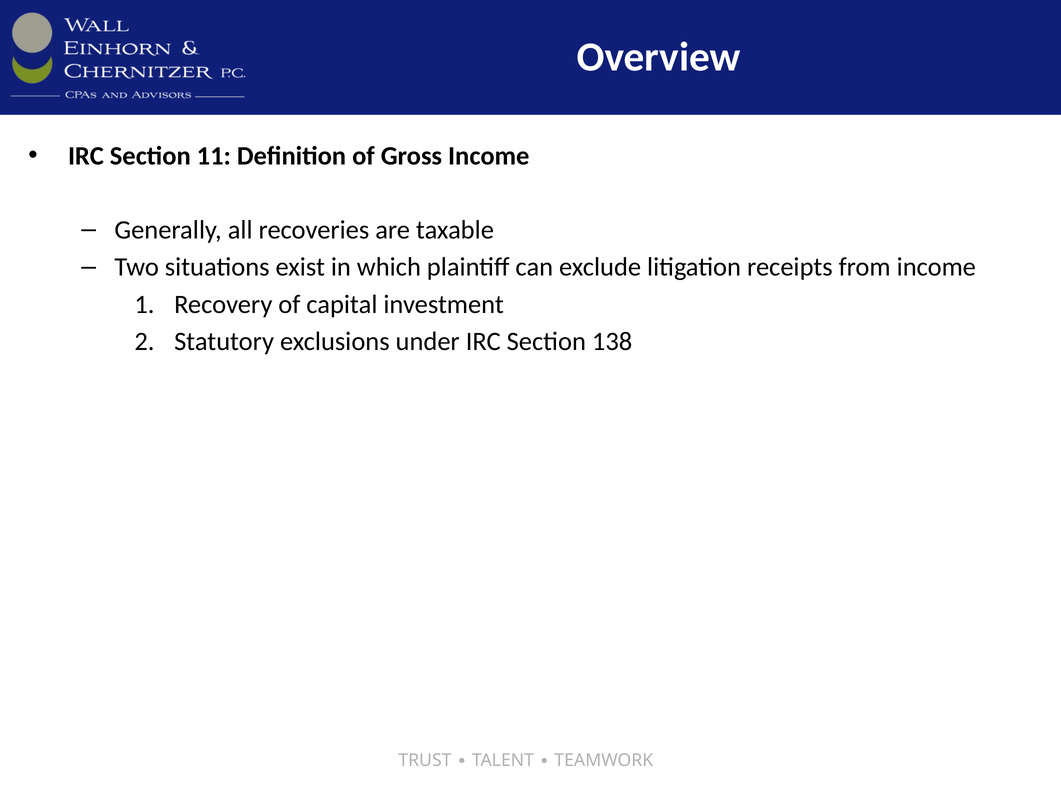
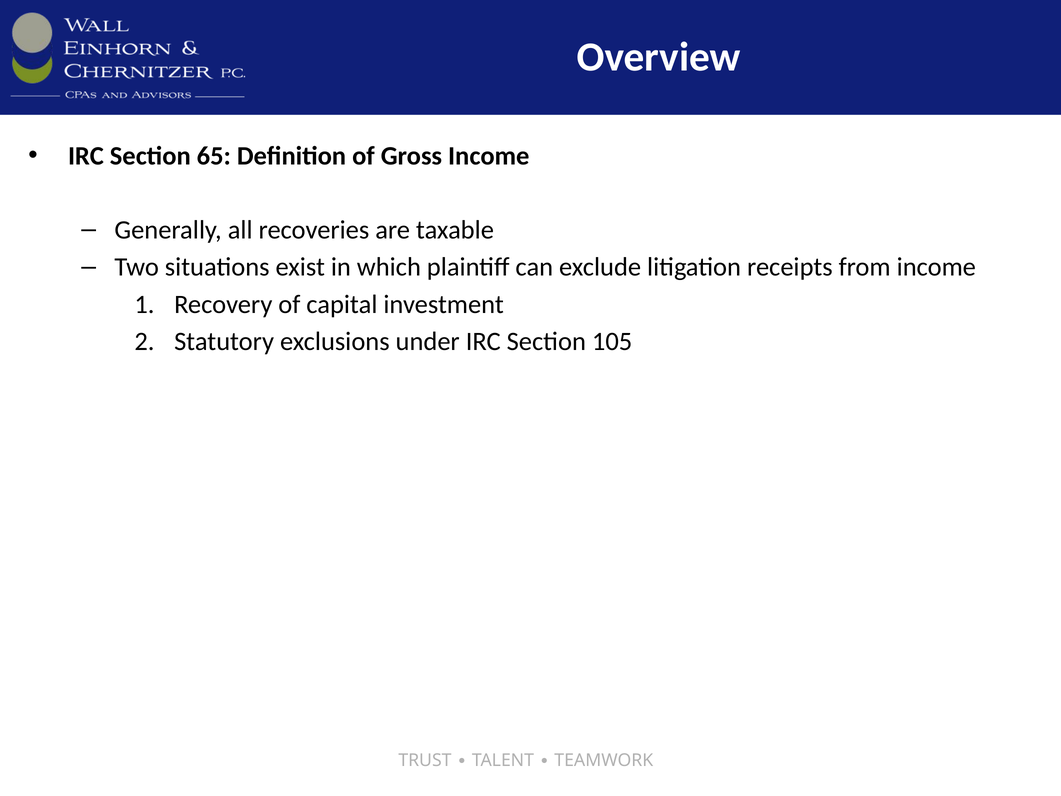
11: 11 -> 65
138: 138 -> 105
